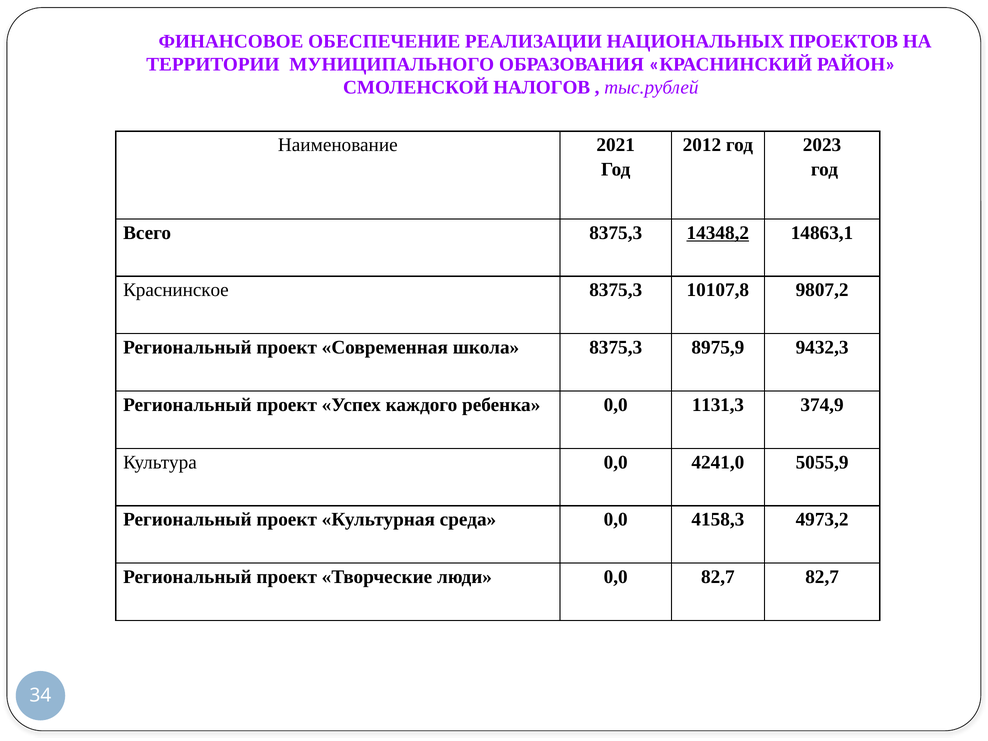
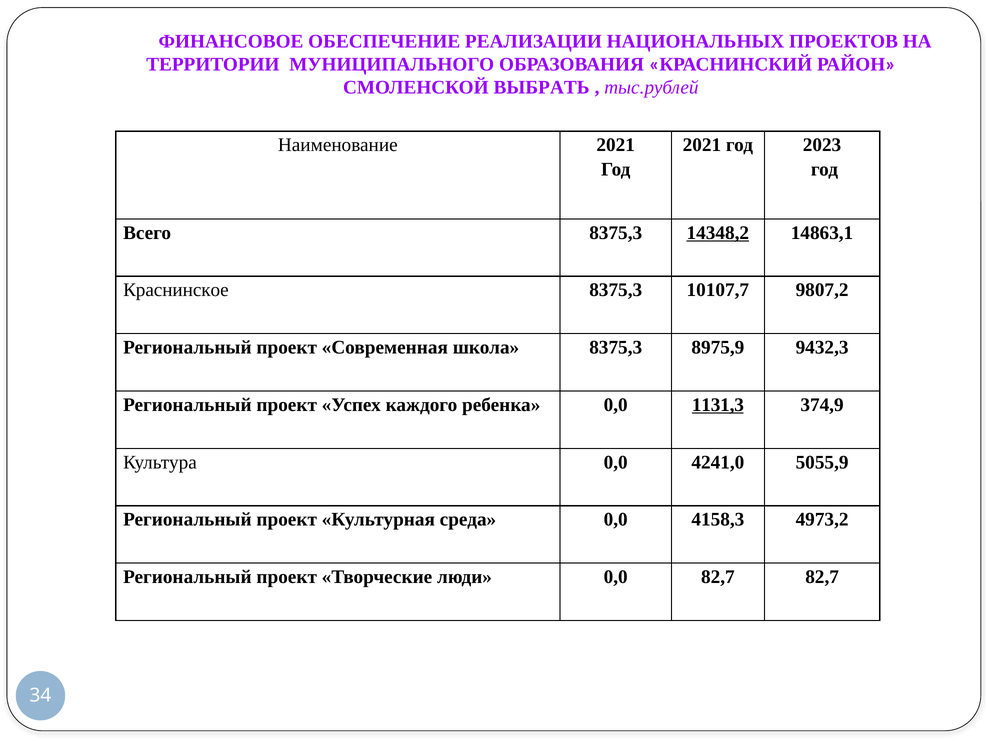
НАЛОГОВ: НАЛОГОВ -> ВЫБРАТЬ
2012 at (702, 145): 2012 -> 2021
10107,8: 10107,8 -> 10107,7
1131,3 underline: none -> present
